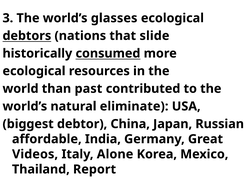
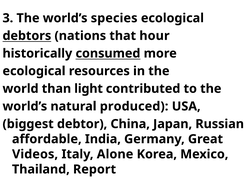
glasses: glasses -> species
slide: slide -> hour
past: past -> light
eliminate: eliminate -> produced
